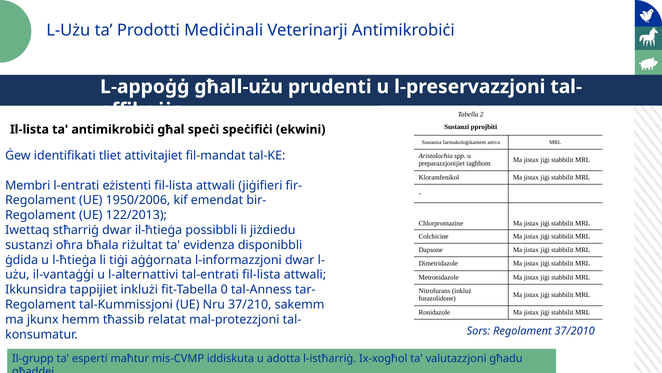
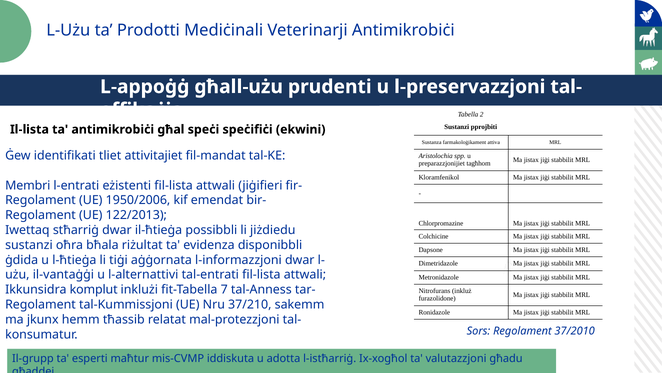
tappijiet: tappijiet -> komplut
0: 0 -> 7
